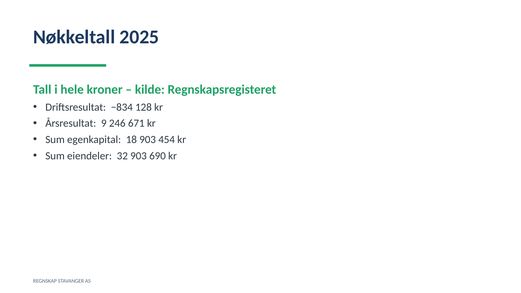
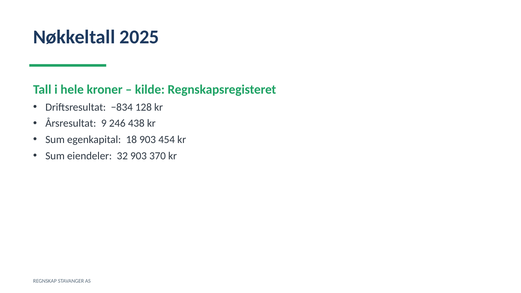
671: 671 -> 438
690: 690 -> 370
